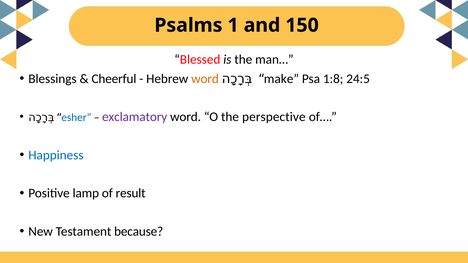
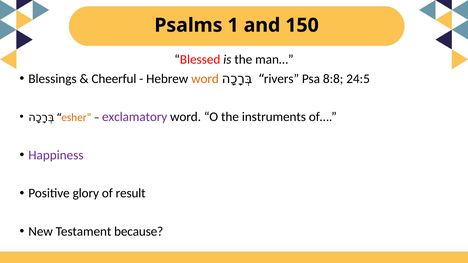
make: make -> rivers
1:8: 1:8 -> 8:8
esher colour: blue -> orange
perspective: perspective -> instruments
Happiness colour: blue -> purple
lamp: lamp -> glory
